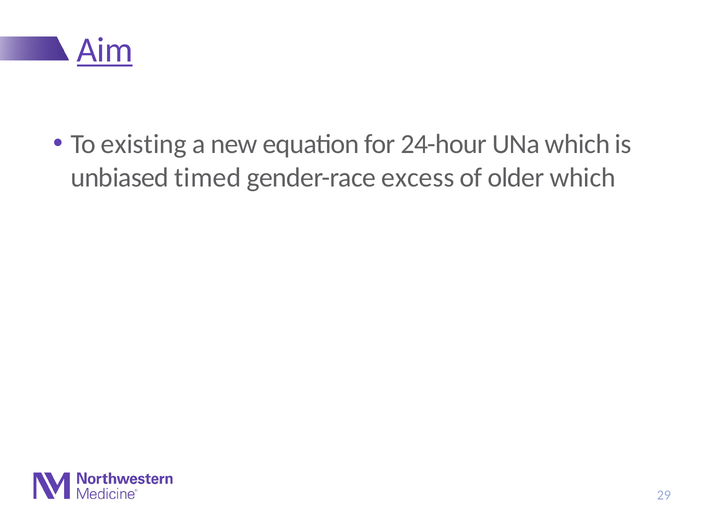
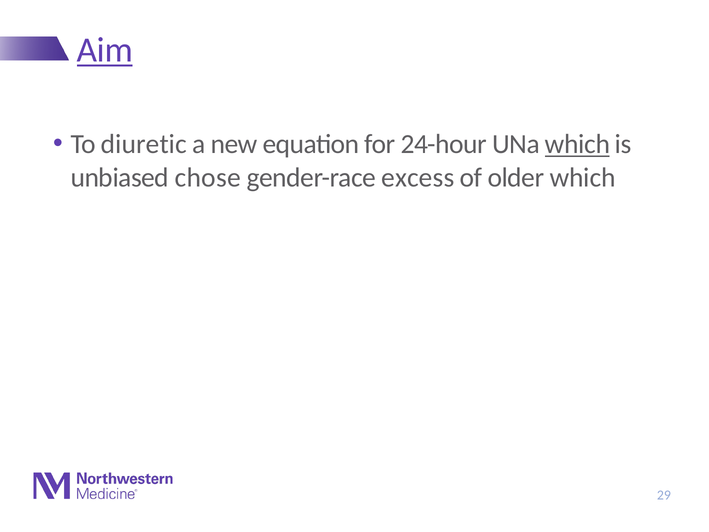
existing: existing -> diuretic
which at (577, 144) underline: none -> present
timed: timed -> chose
